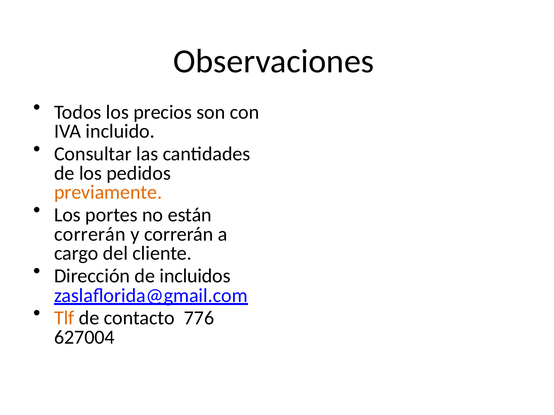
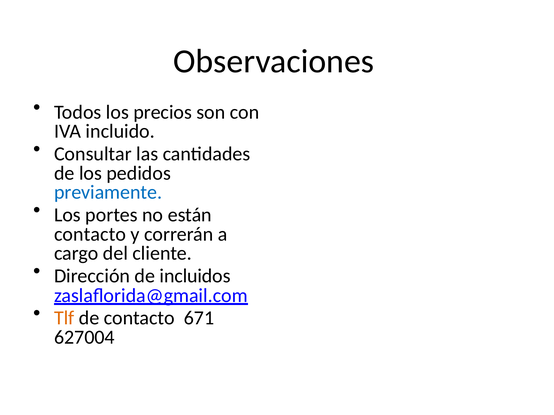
previamente colour: orange -> blue
correrán at (90, 234): correrán -> contacto
776: 776 -> 671
